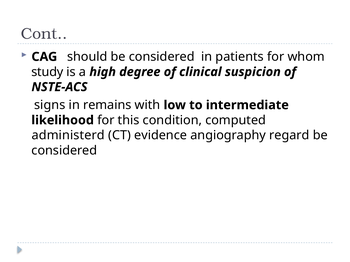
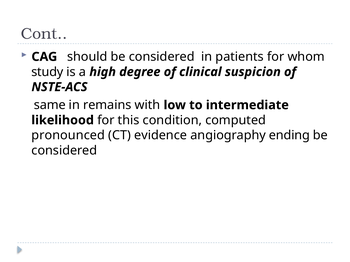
signs: signs -> same
administerd: administerd -> pronounced
regard: regard -> ending
